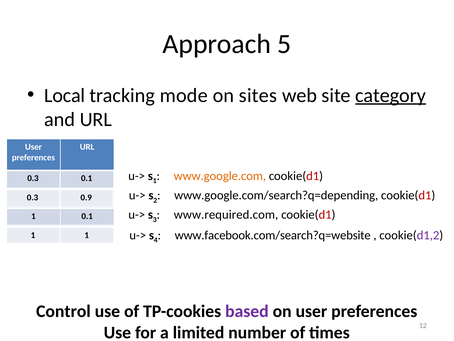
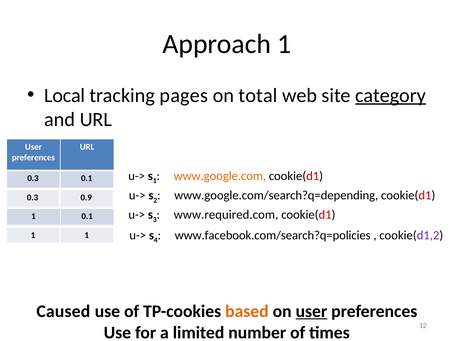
Approach 5: 5 -> 1
mode: mode -> pages
sites: sites -> total
www.facebook.com/search?q=website: www.facebook.com/search?q=website -> www.facebook.com/search?q=policies
Control: Control -> Caused
based colour: purple -> orange
user at (311, 311) underline: none -> present
